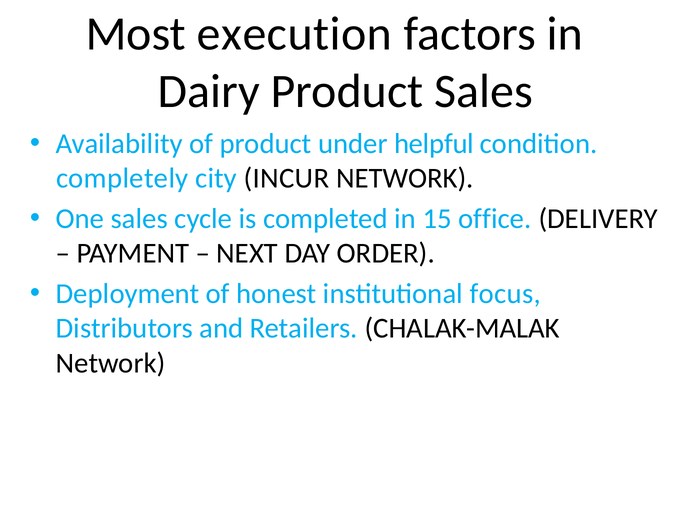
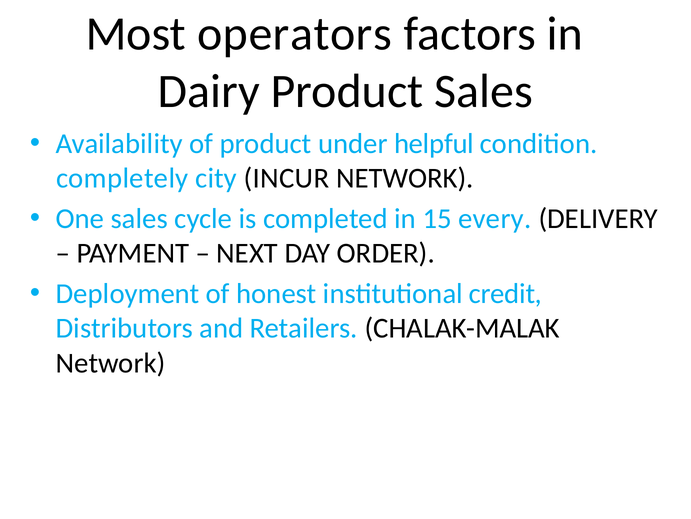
execution: execution -> operators
office: office -> every
focus: focus -> credit
